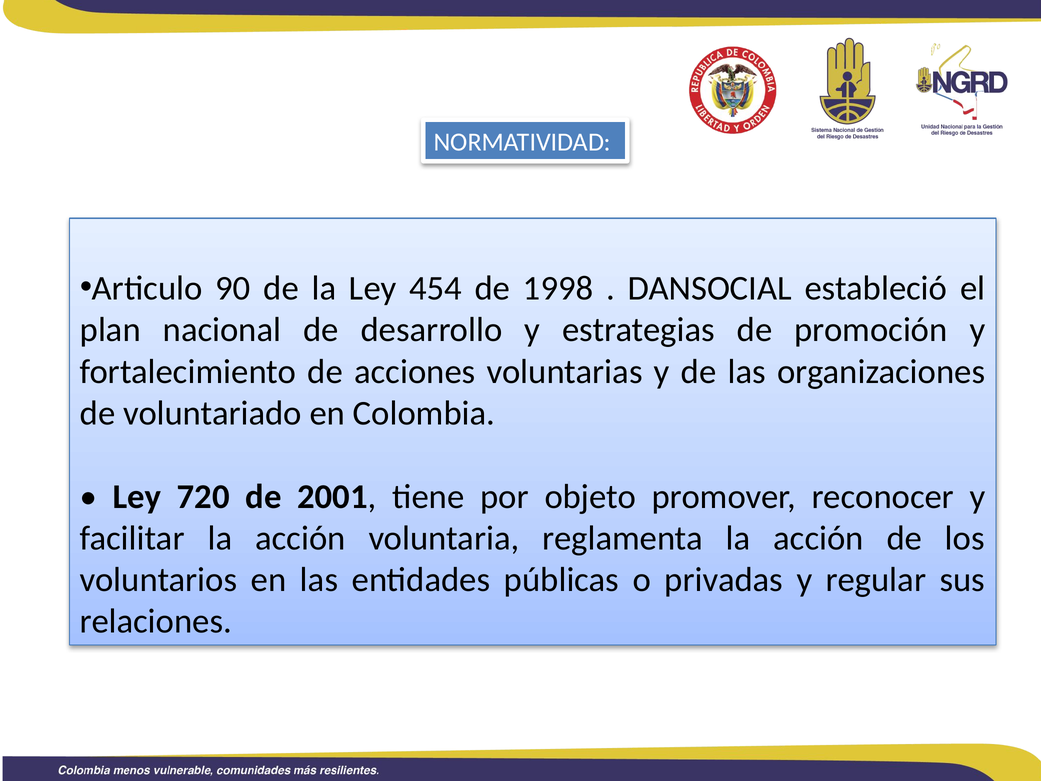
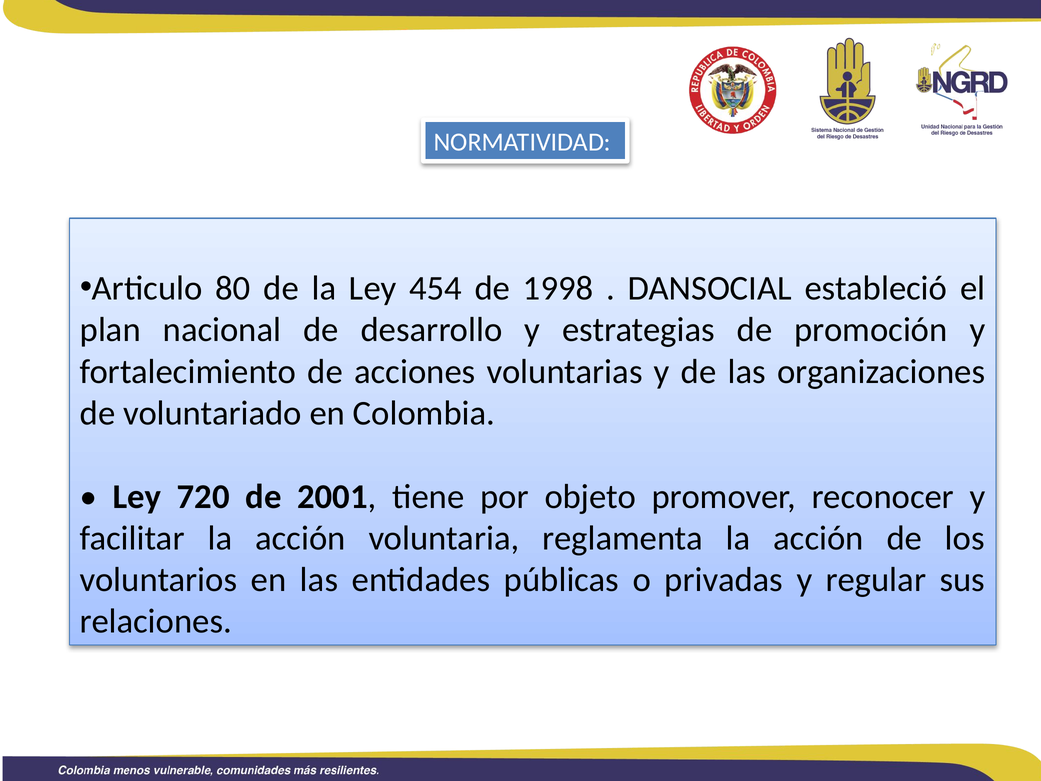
90: 90 -> 80
